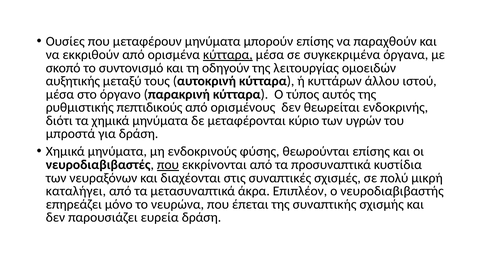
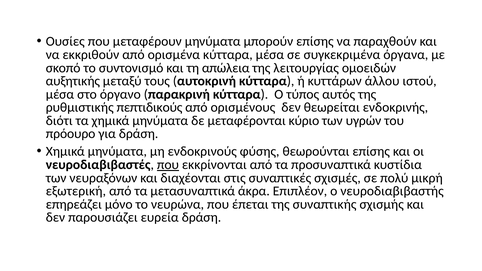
κύτταρα at (228, 55) underline: present -> none
οδηγούν: οδηγούν -> απώλεια
μπροστά: μπροστά -> πρόουρο
καταλήγει: καταλήγει -> εξωτερική
